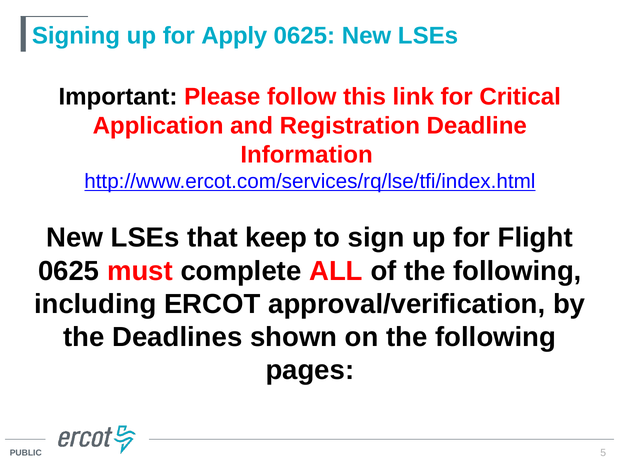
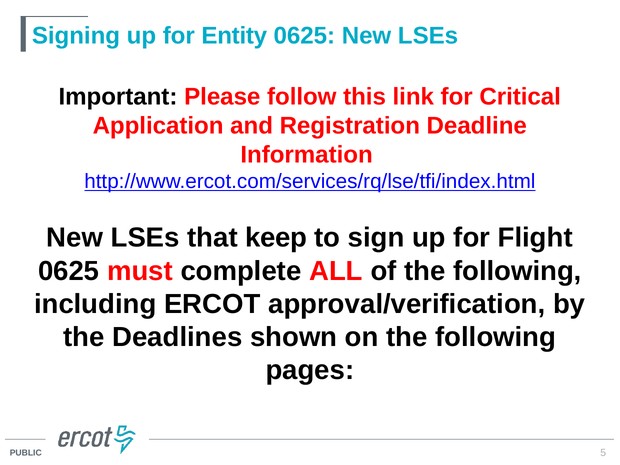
Apply: Apply -> Entity
